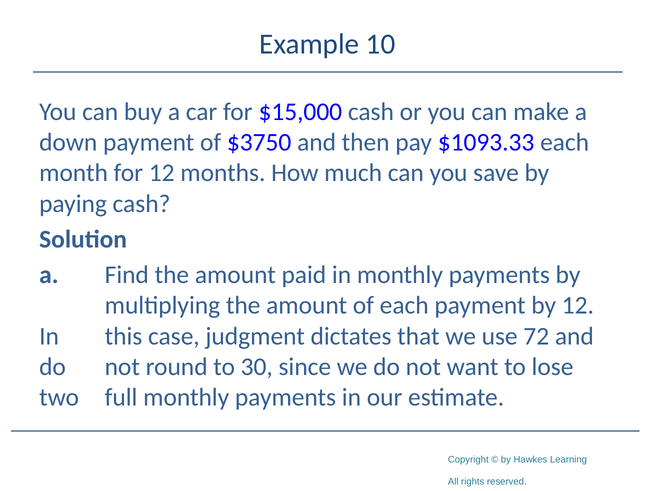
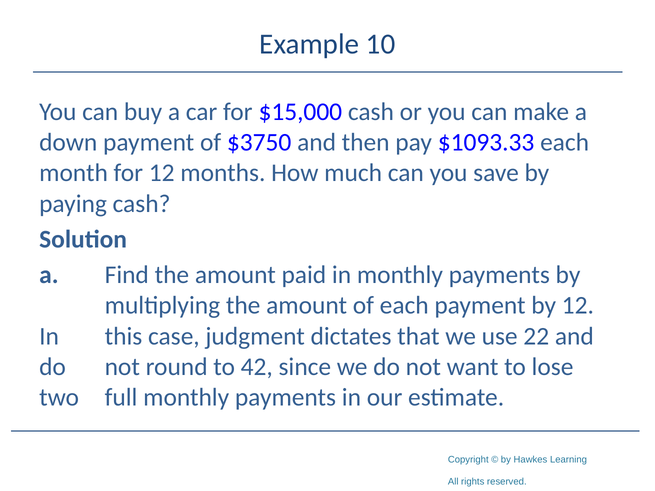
72: 72 -> 22
30: 30 -> 42
